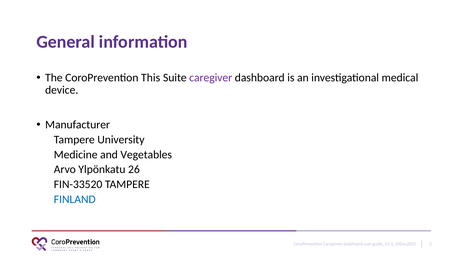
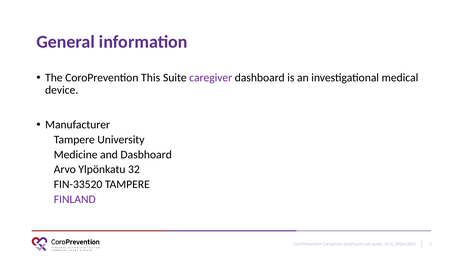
and Vegetables: Vegetables -> Dasbhoard
26: 26 -> 32
FINLAND colour: blue -> purple
